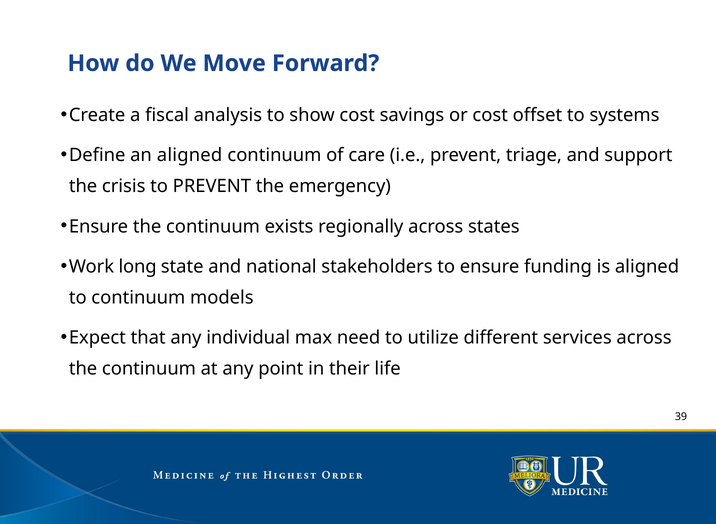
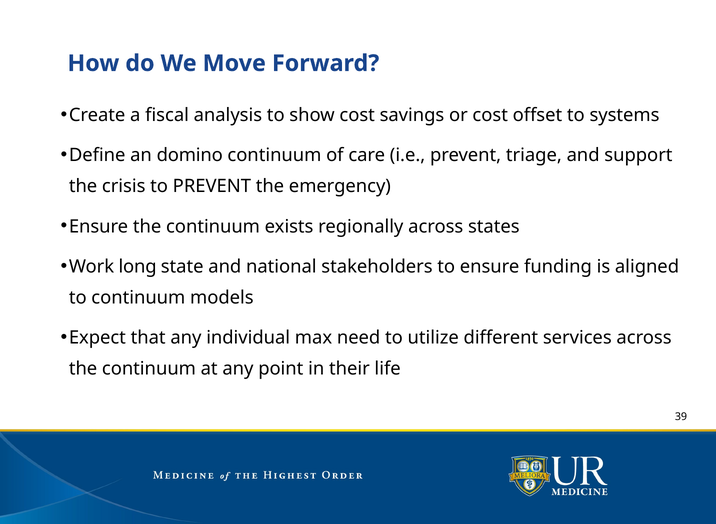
an aligned: aligned -> domino
